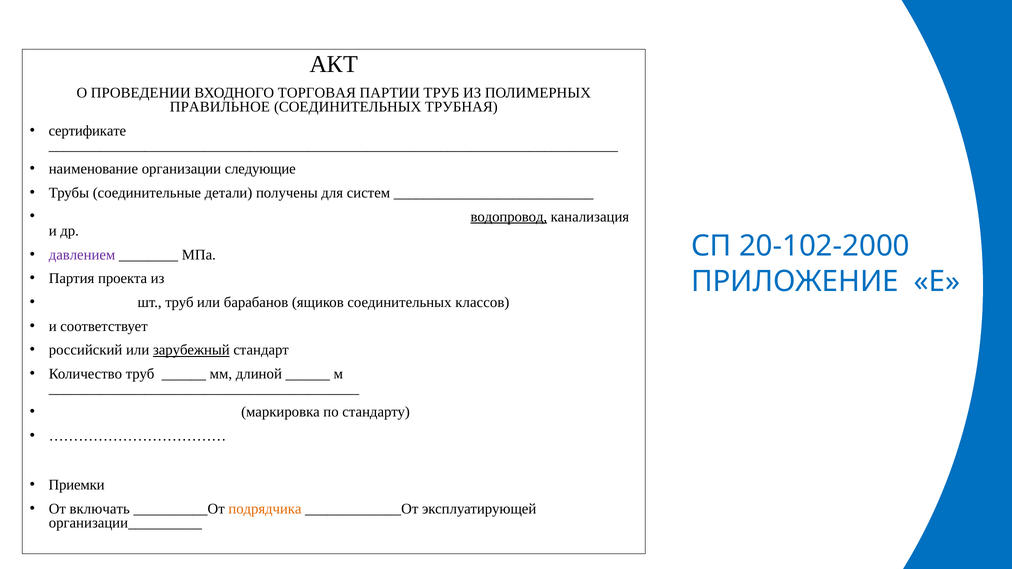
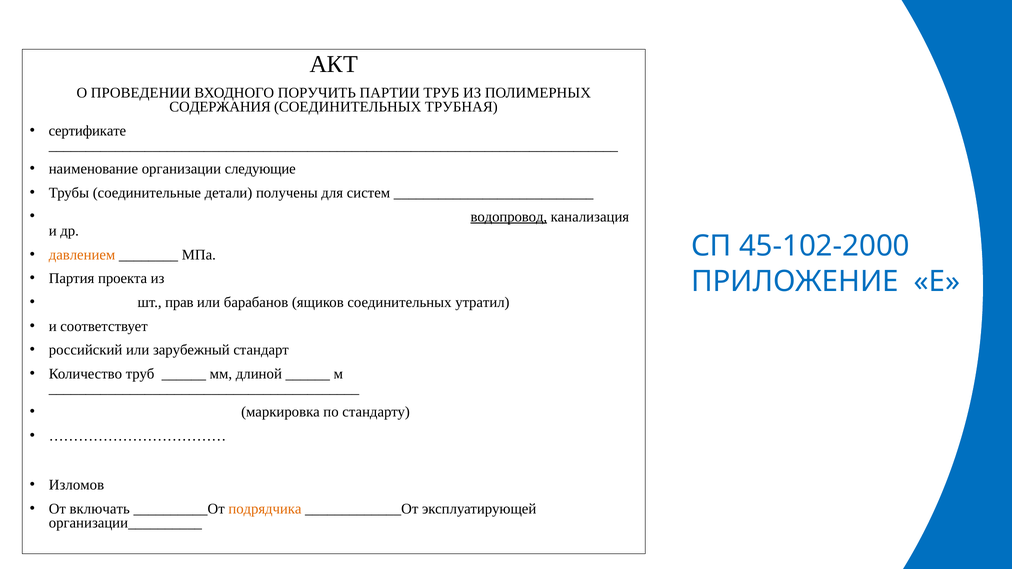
ТОРГОВАЯ: ТОРГОВАЯ -> ПОРУЧИТЬ
ПРАВИЛЬНОЕ: ПРАВИЛЬНОЕ -> СОДЕРЖАНИЯ
20-102-2000: 20-102-2000 -> 45-102-2000
давлением colour: purple -> orange
шт труб: труб -> прав
классов: классов -> утратил
зарубежный underline: present -> none
Приемки: Приемки -> Изломов
